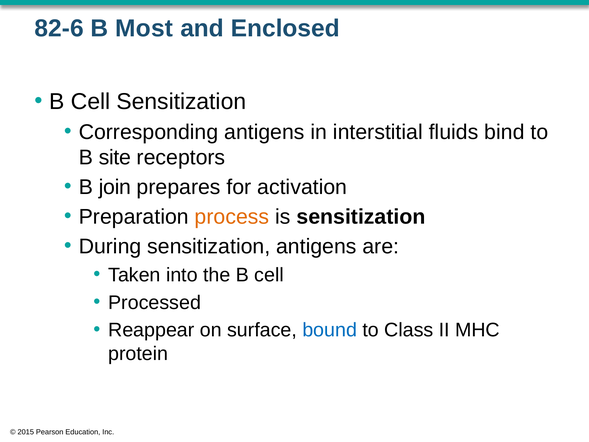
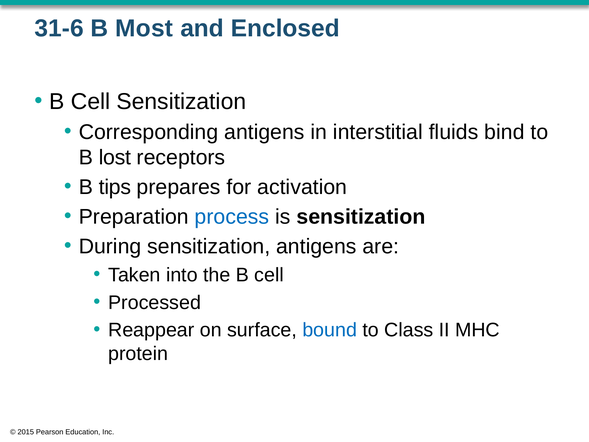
82-6: 82-6 -> 31-6
site: site -> lost
join: join -> tips
process colour: orange -> blue
